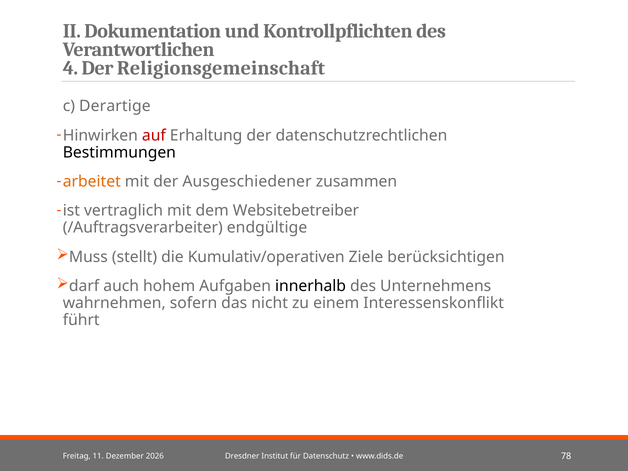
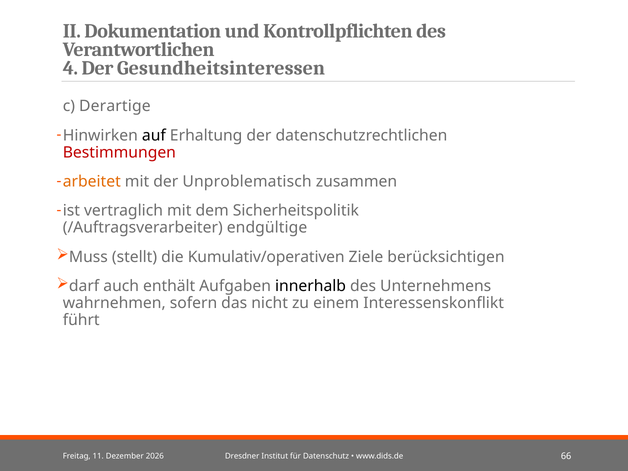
Religionsgemeinschaft: Religionsgemeinschaft -> Gesundheitsinteressen
auf colour: red -> black
Bestimmungen colour: black -> red
Ausgeschiedener: Ausgeschiedener -> Unproblematisch
Websitebetreiber: Websitebetreiber -> Sicherheitspolitik
hohem: hohem -> enthält
78: 78 -> 66
